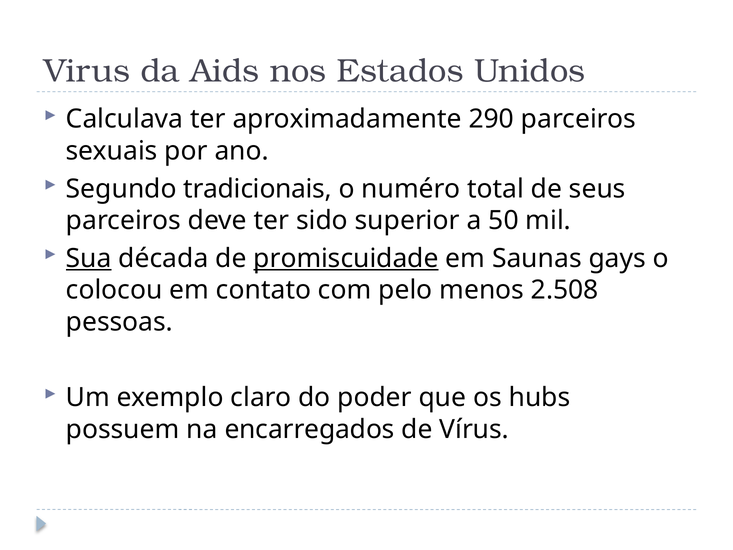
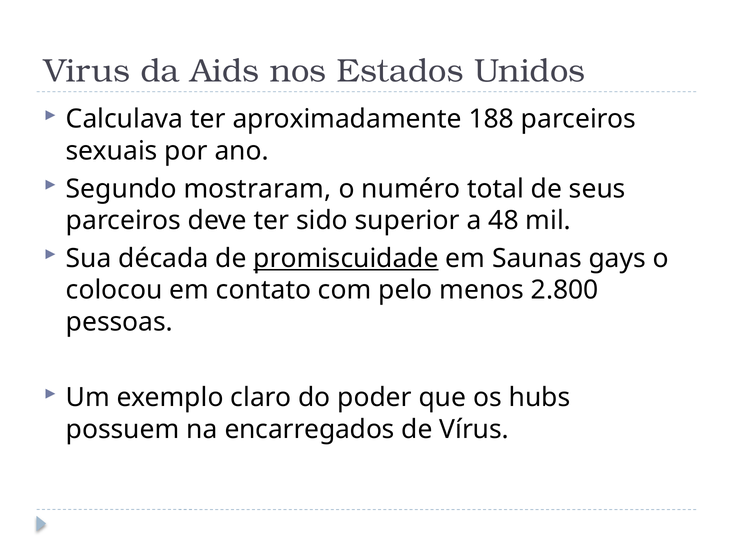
290: 290 -> 188
tradicionais: tradicionais -> mostraram
50: 50 -> 48
Sua underline: present -> none
2.508: 2.508 -> 2.800
